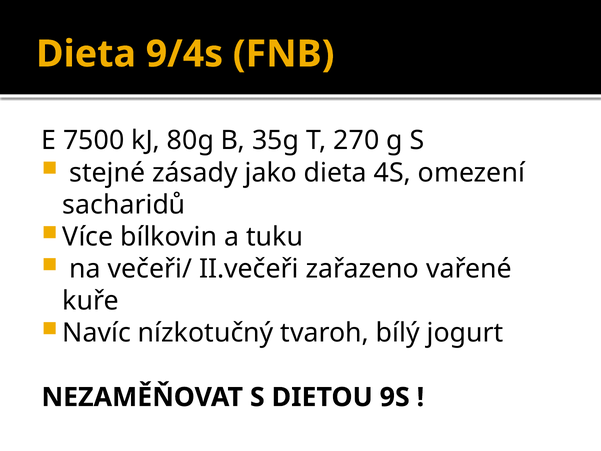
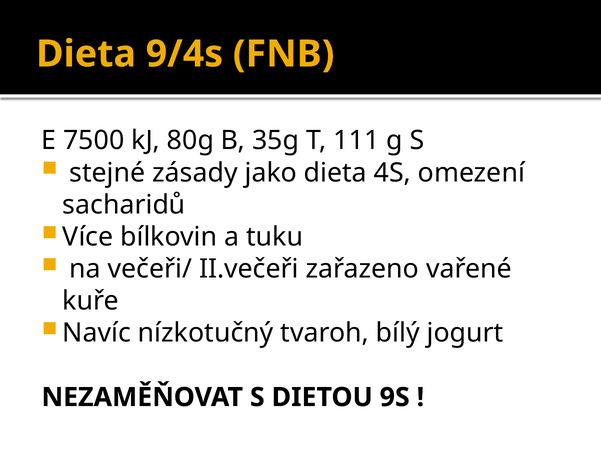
270: 270 -> 111
